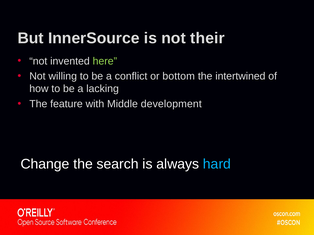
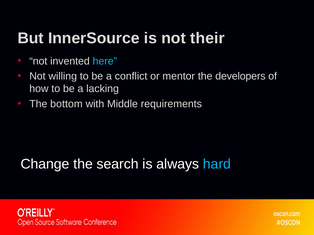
here colour: light green -> light blue
bottom: bottom -> mentor
intertwined: intertwined -> developers
feature: feature -> bottom
development: development -> requirements
